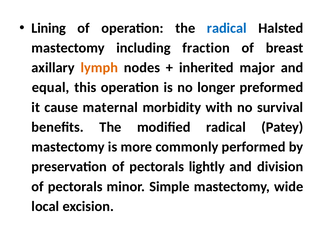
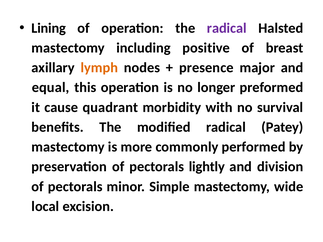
radical at (227, 28) colour: blue -> purple
fraction: fraction -> positive
inherited: inherited -> presence
maternal: maternal -> quadrant
